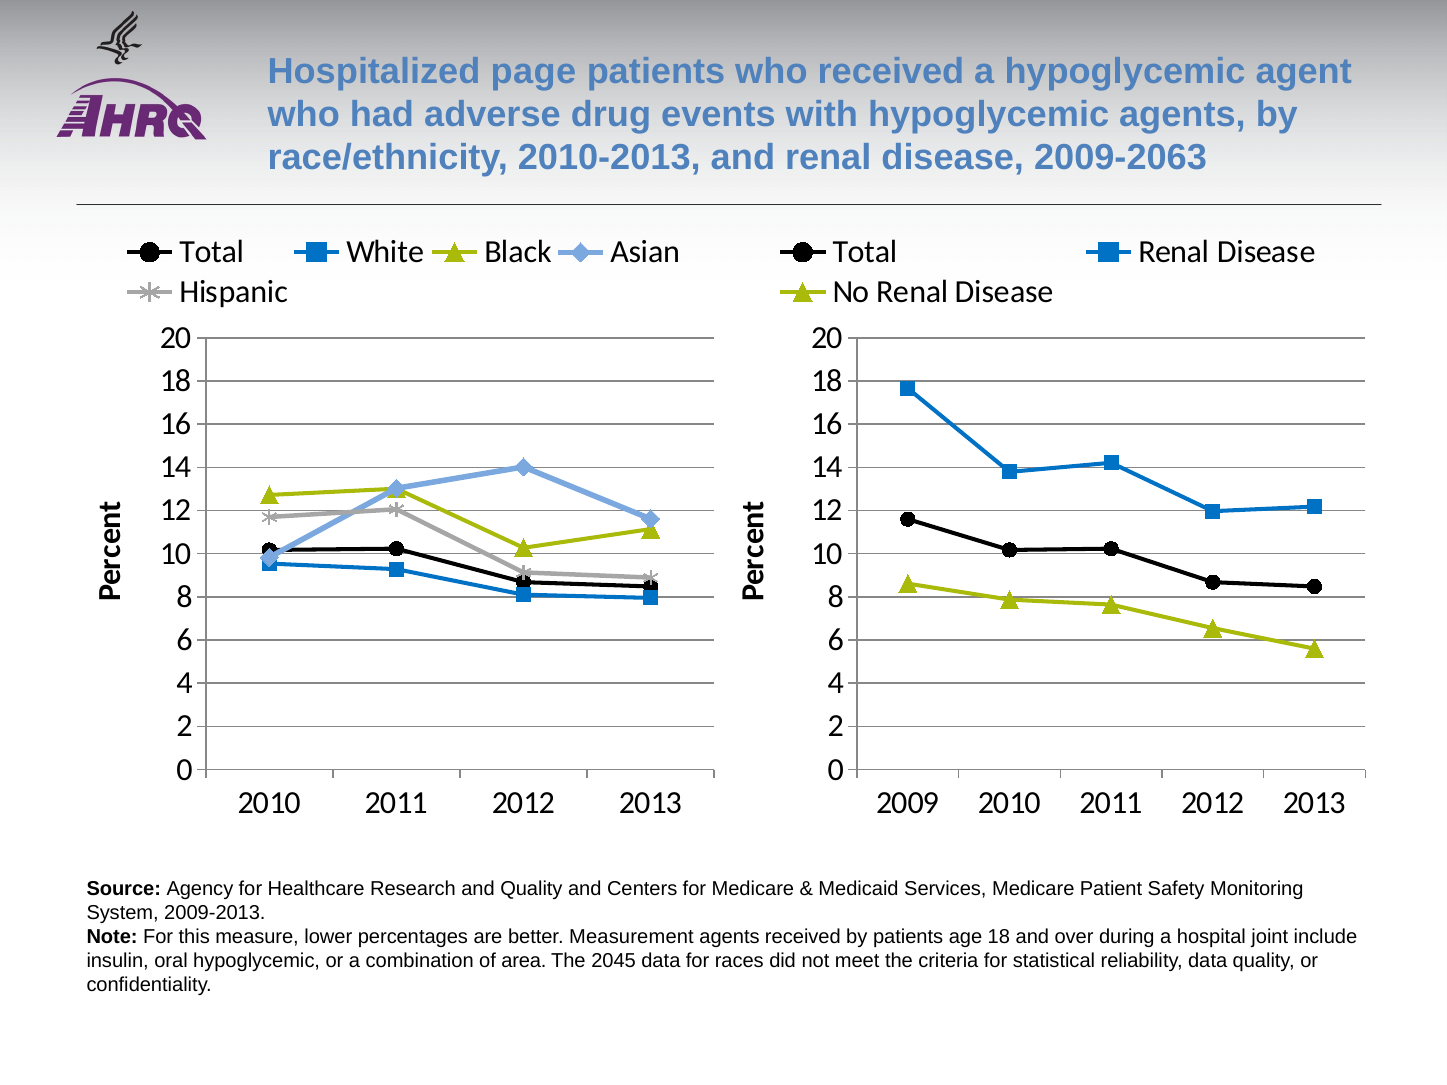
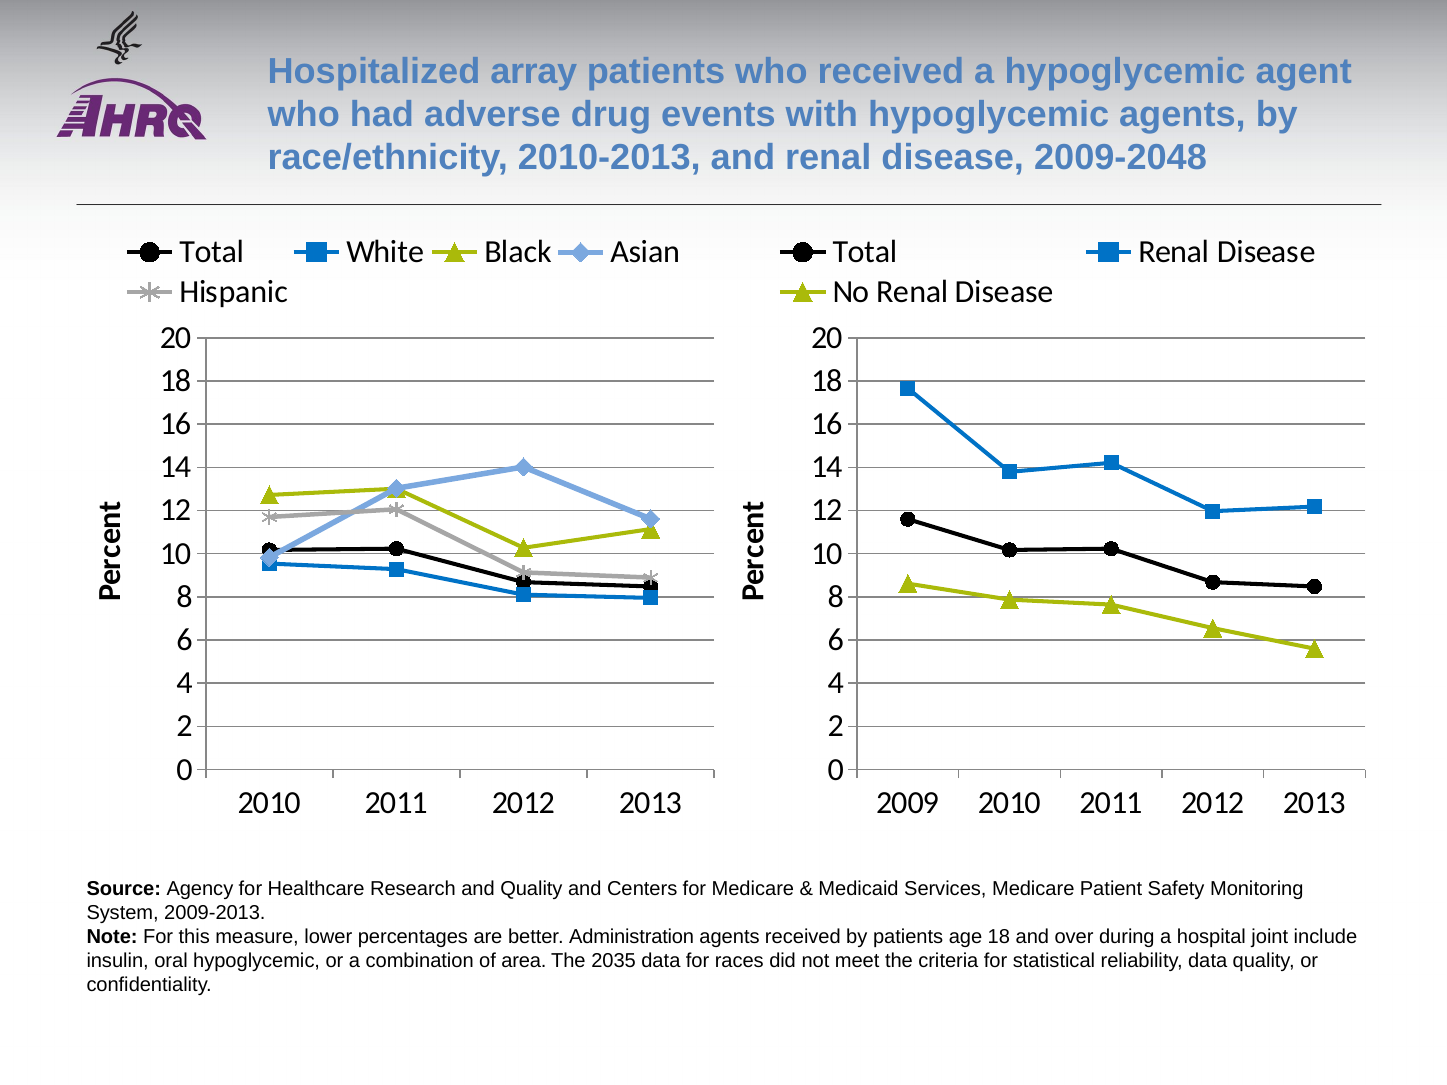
page: page -> array
2009-2063: 2009-2063 -> 2009-2048
Measurement: Measurement -> Administration
2045: 2045 -> 2035
